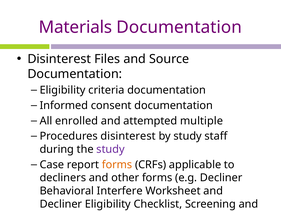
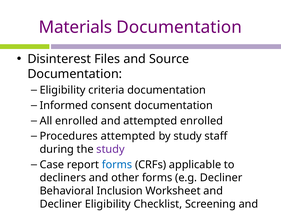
attempted multiple: multiple -> enrolled
Procedures disinterest: disinterest -> attempted
forms at (117, 164) colour: orange -> blue
Interfere: Interfere -> Inclusion
